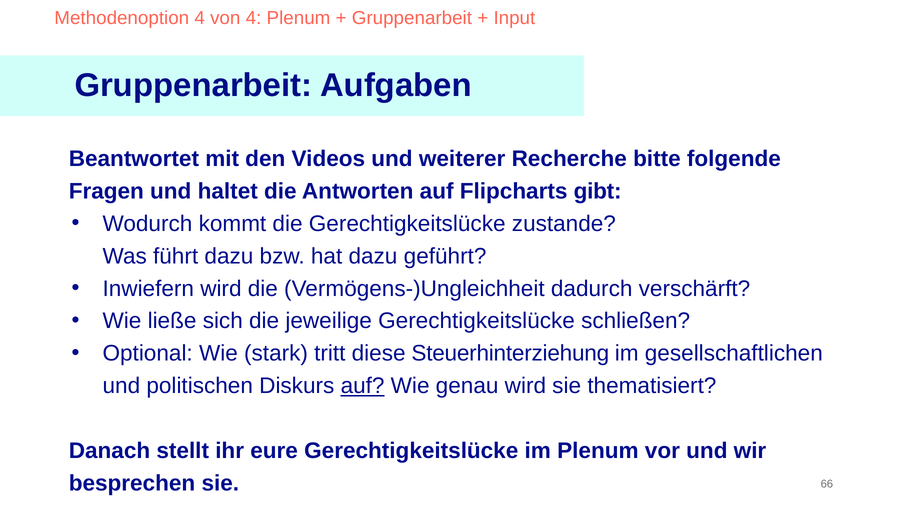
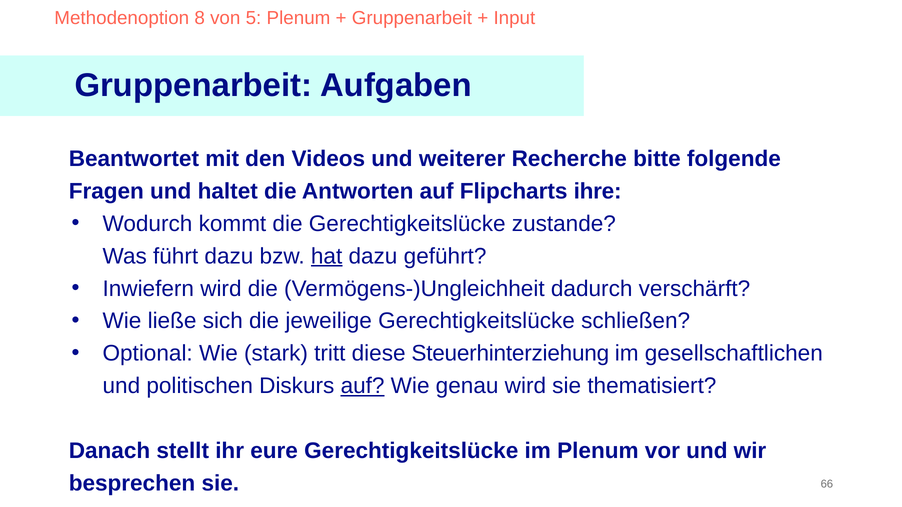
Methodenoption 4: 4 -> 8
von 4: 4 -> 5
gibt: gibt -> ihre
hat underline: none -> present
